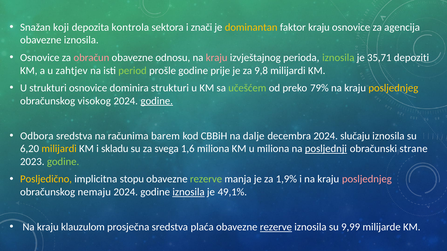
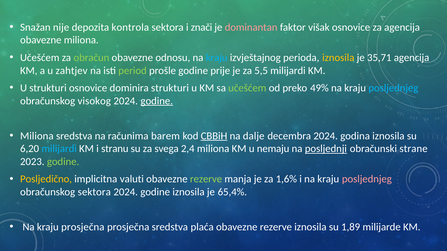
koji: koji -> nije
dominantan colour: yellow -> pink
faktor kraju: kraju -> višak
obavezne iznosila: iznosila -> miliona
Osnovice at (40, 58): Osnovice -> Učešćem
obračun colour: pink -> light green
kraju at (217, 58) colour: pink -> light blue
iznosila at (338, 58) colour: light green -> yellow
35,71 depoziti: depoziti -> agencija
9,8: 9,8 -> 5,5
79%: 79% -> 49%
posljednjeg at (393, 88) colour: yellow -> light blue
Odbora at (37, 136): Odbora -> Miliona
CBBiH underline: none -> present
slučaju: slučaju -> godina
milijardi at (59, 149) colour: yellow -> light blue
skladu: skladu -> stranu
1,6: 1,6 -> 2,4
u miliona: miliona -> nemaju
stopu: stopu -> valuti
1,9%: 1,9% -> 1,6%
obračunskog nemaju: nemaju -> sektora
iznosila at (189, 192) underline: present -> none
49,1%: 49,1% -> 65,4%
kraju klauzulom: klauzulom -> prosječna
rezerve at (276, 227) underline: present -> none
9,99: 9,99 -> 1,89
